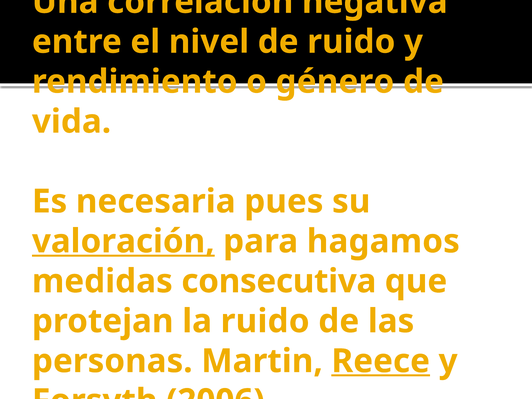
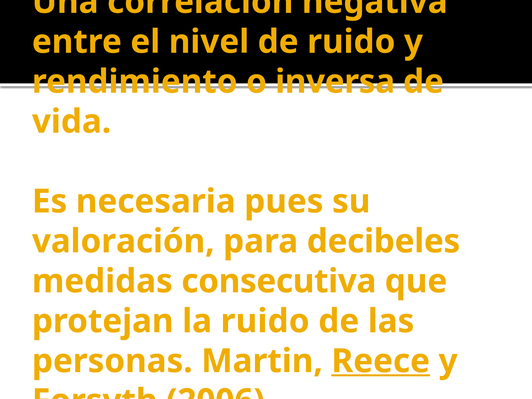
género: género -> inversa
valoración underline: present -> none
hagamos: hagamos -> decibeles
